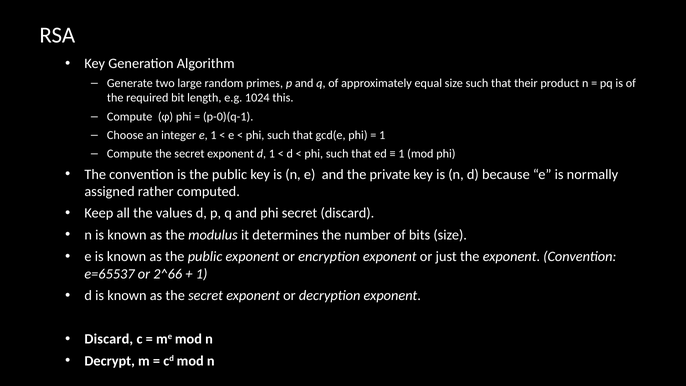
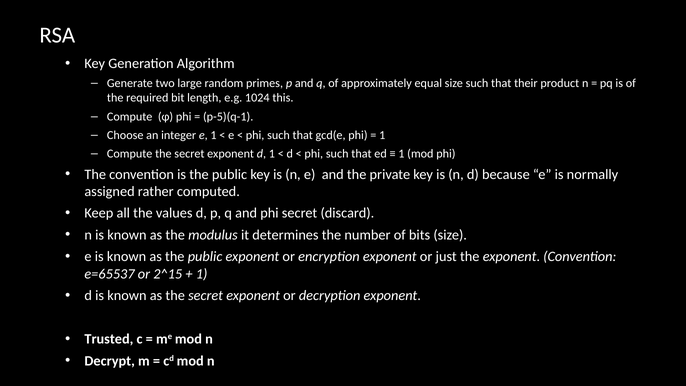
p-0)(q-1: p-0)(q-1 -> p-5)(q-1
2^66: 2^66 -> 2^15
Discard at (109, 339): Discard -> Trusted
